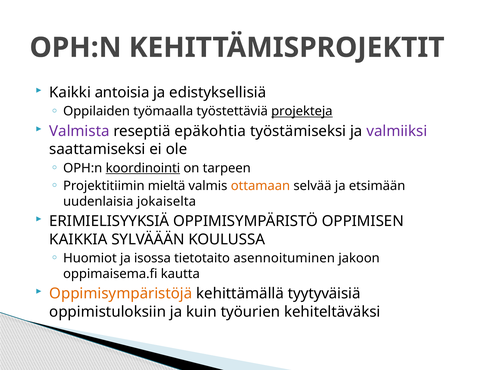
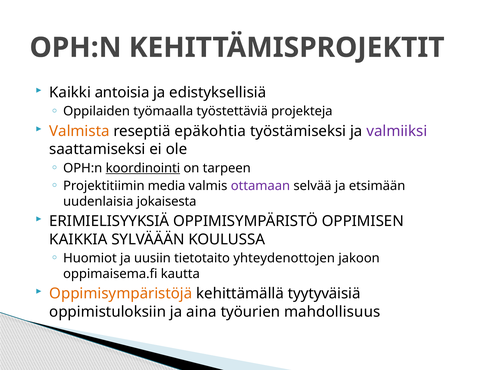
projekteja underline: present -> none
Valmista colour: purple -> orange
mieltä: mieltä -> media
ottamaan colour: orange -> purple
jokaiselta: jokaiselta -> jokaisesta
isossa: isossa -> uusiin
asennoituminen: asennoituminen -> yhteydenottojen
kuin: kuin -> aina
kehiteltäväksi: kehiteltäväksi -> mahdollisuus
